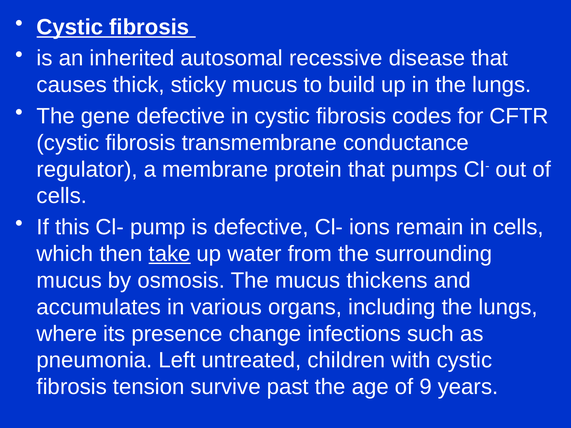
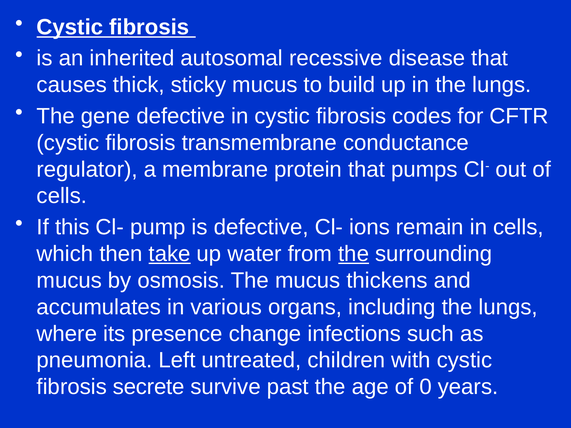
the at (354, 254) underline: none -> present
tension: tension -> secrete
9: 9 -> 0
